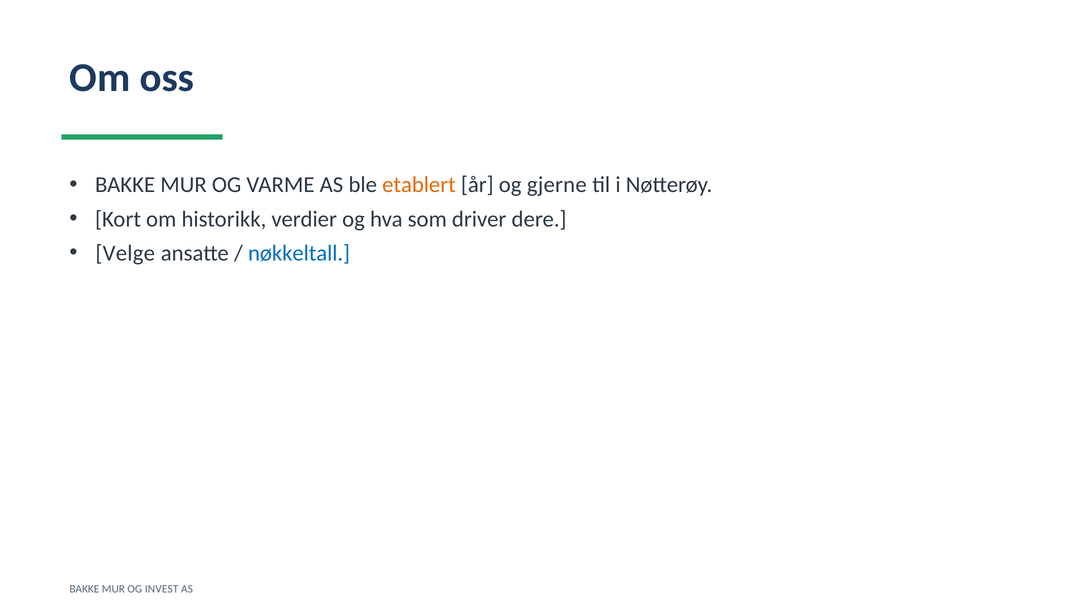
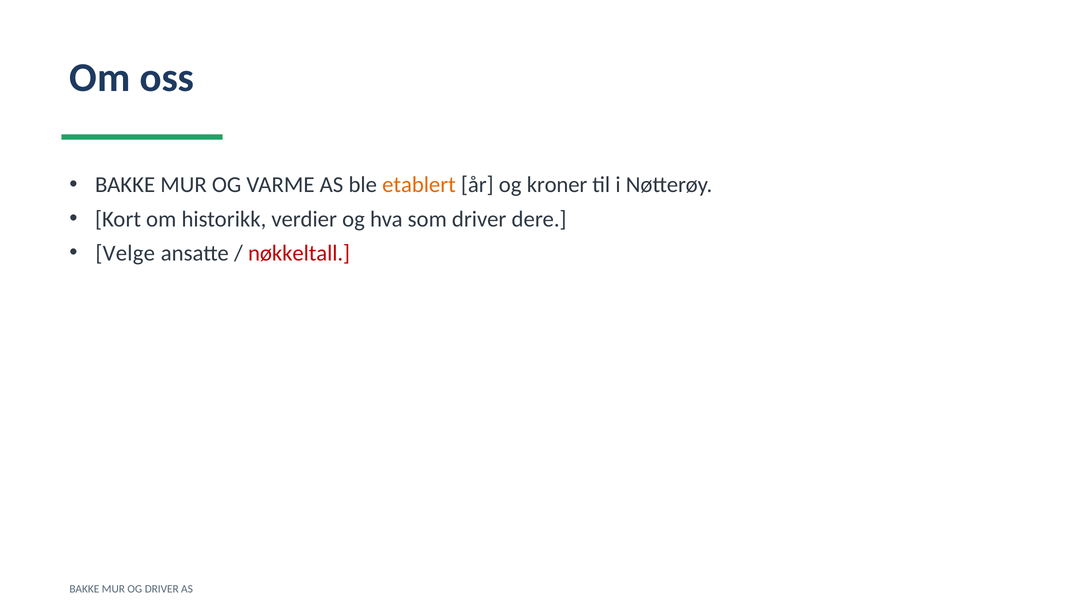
gjerne: gjerne -> kroner
nøkkeltall colour: blue -> red
OG INVEST: INVEST -> DRIVER
